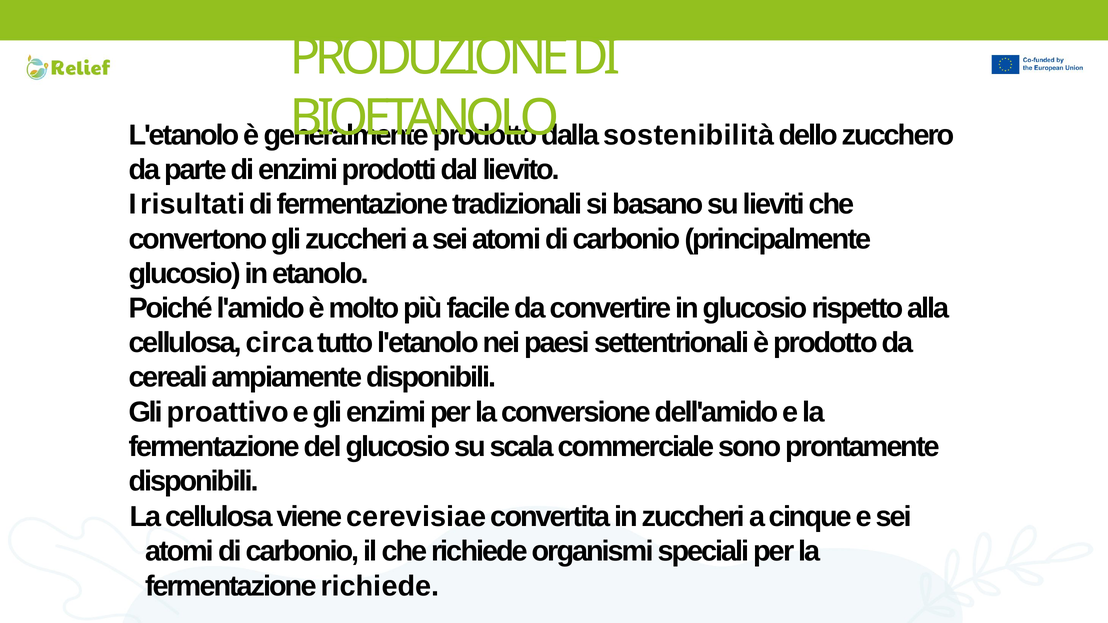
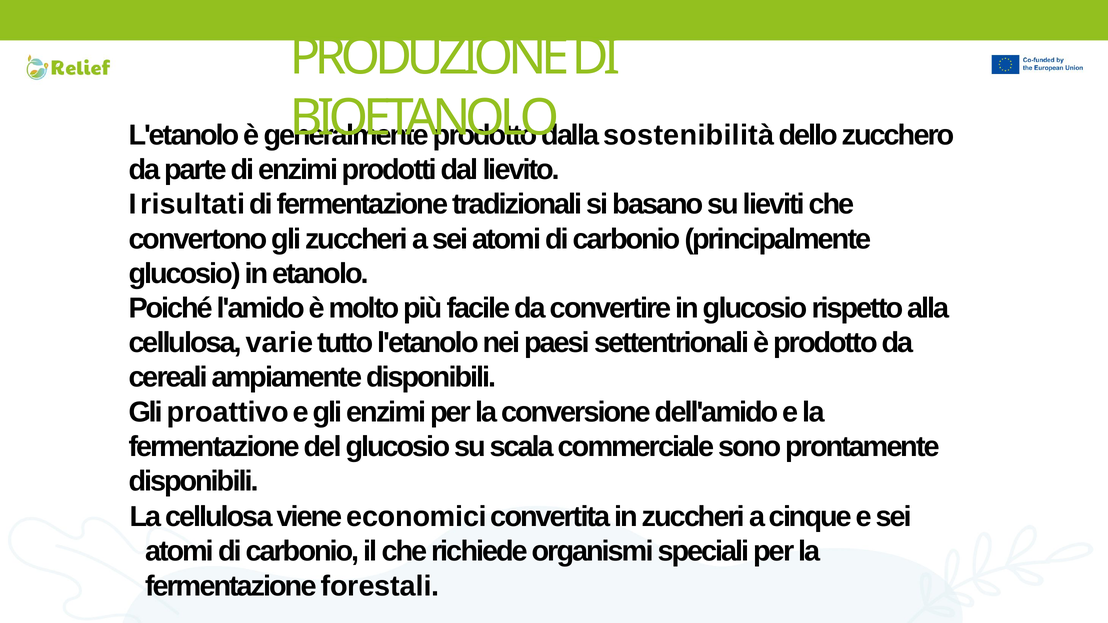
circa: circa -> varie
cerevisiae: cerevisiae -> economici
fermentazione richiede: richiede -> forestali
